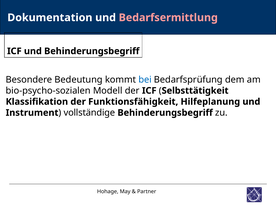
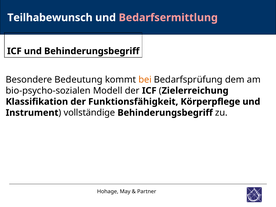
Dokumentation: Dokumentation -> Teilhabewunsch
bei colour: blue -> orange
Selbsttätigkeit: Selbsttätigkeit -> Zielerreichung
Hilfeplanung: Hilfeplanung -> Körperpflege
